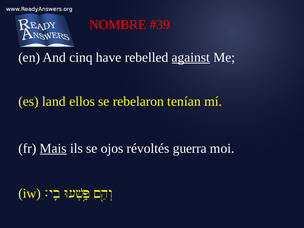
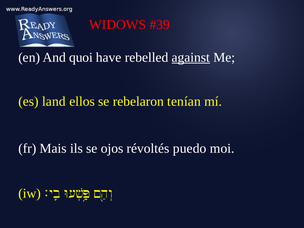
NOMBRE: NOMBRE -> WIDOWS
cinq: cinq -> quoi
Mais underline: present -> none
guerra: guerra -> puedo
